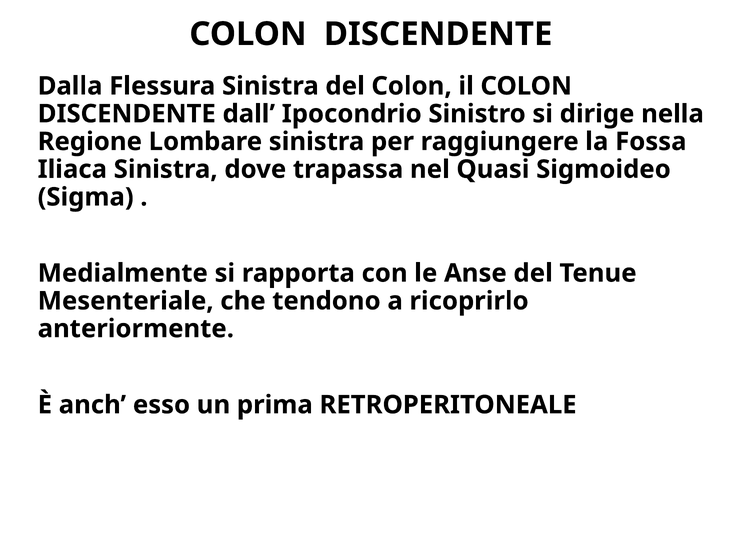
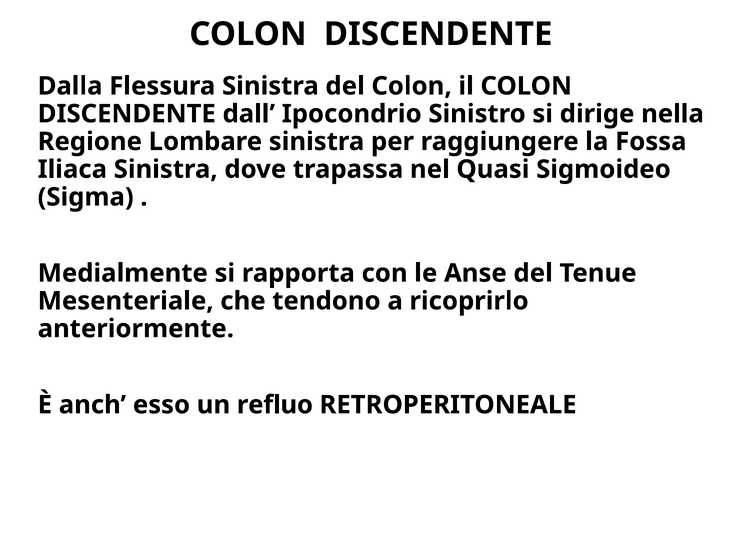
prima: prima -> refluo
